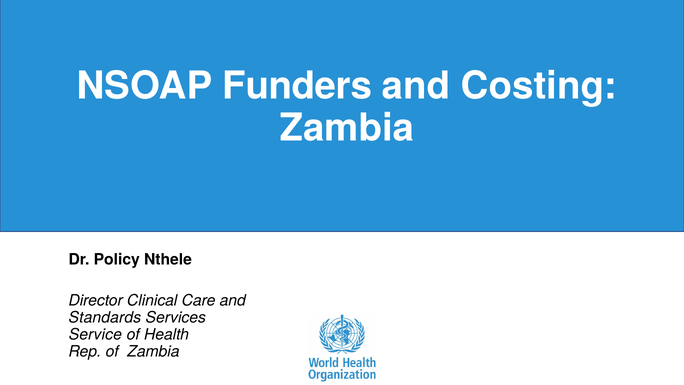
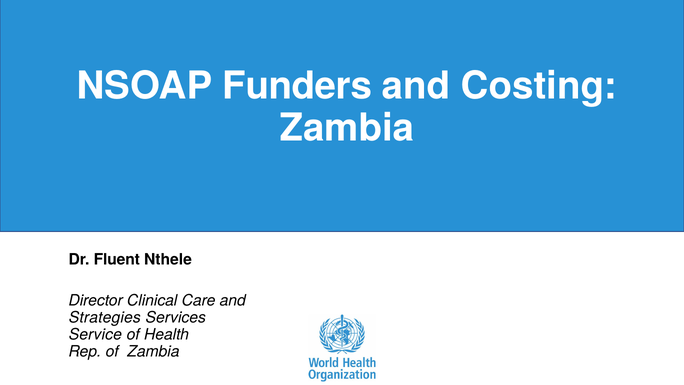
Policy: Policy -> Fluent
Standards: Standards -> Strategies
